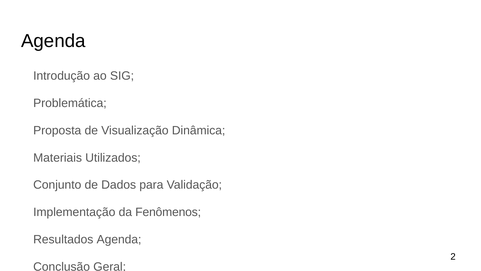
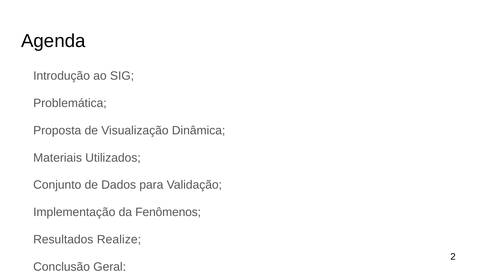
Resultados Agenda: Agenda -> Realize
